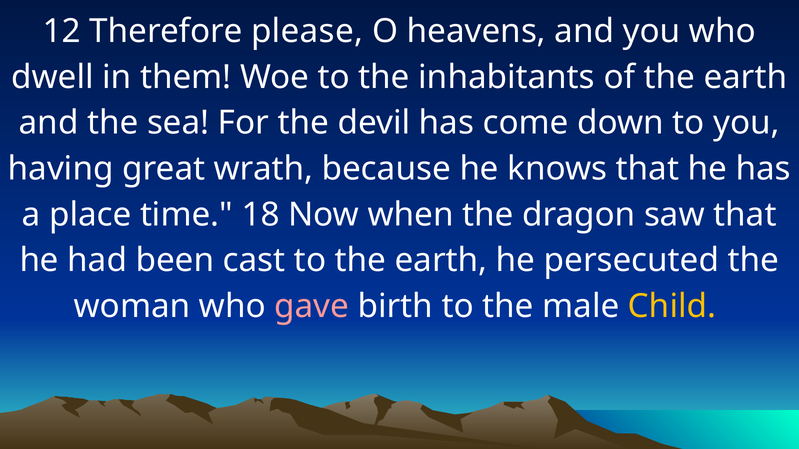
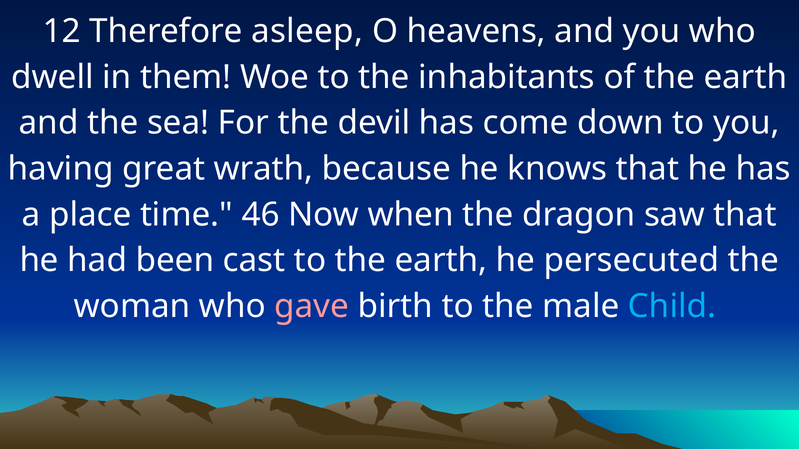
please: please -> asleep
18: 18 -> 46
Child colour: yellow -> light blue
